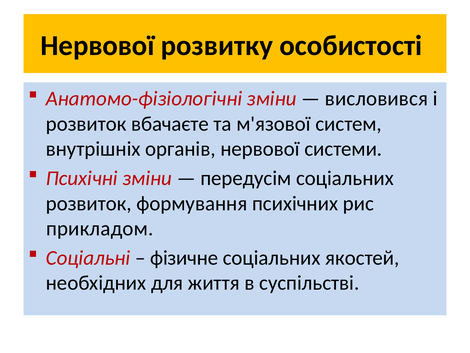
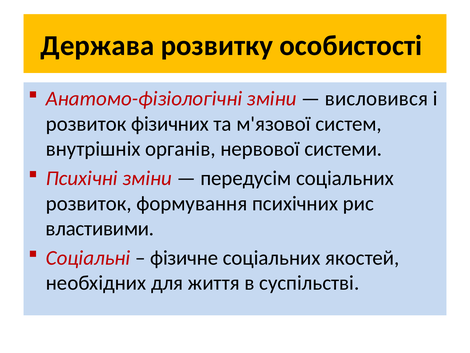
Нервової at (98, 45): Нервової -> Держава
вбачаєте: вбачаєте -> фізичних
прикладом: прикладом -> властивими
